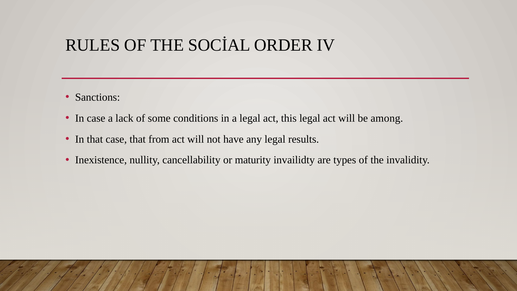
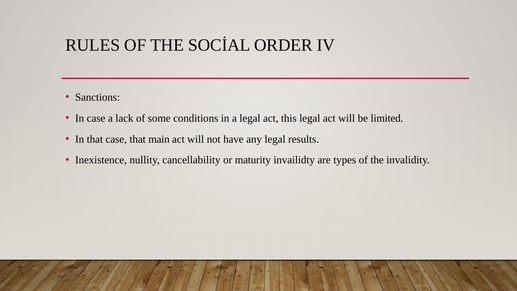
among: among -> limited
from: from -> main
